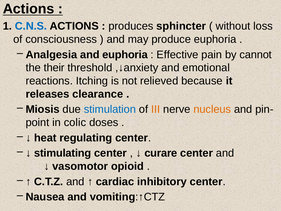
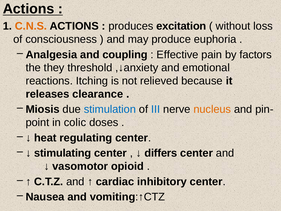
C.N.S colour: blue -> orange
sphincter: sphincter -> excitation
and euphoria: euphoria -> coupling
cannot: cannot -> factors
their: their -> they
III colour: orange -> blue
curare: curare -> differs
